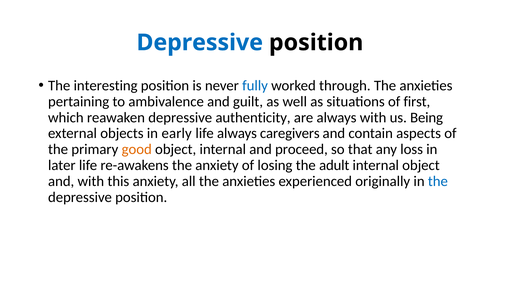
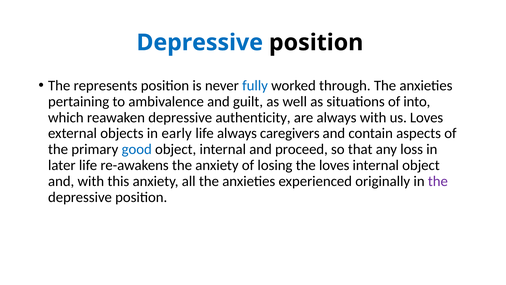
interesting: interesting -> represents
first: first -> into
us Being: Being -> Loves
good colour: orange -> blue
the adult: adult -> loves
the at (438, 181) colour: blue -> purple
